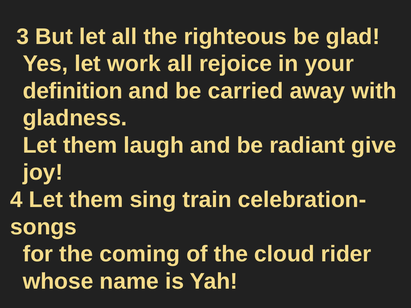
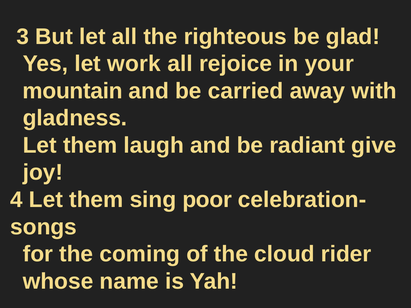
definition: definition -> mountain
train: train -> poor
